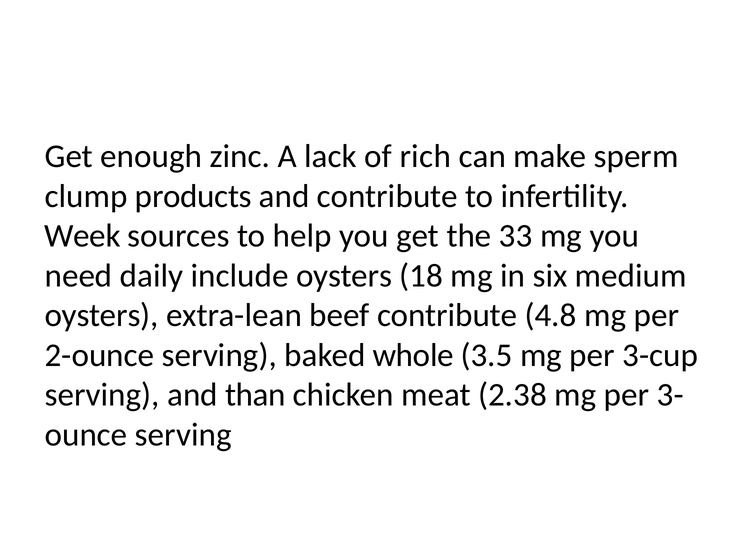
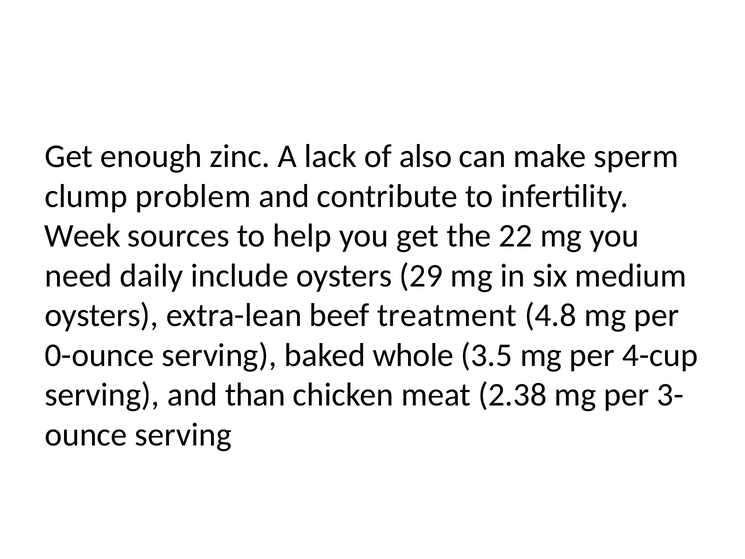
rich: rich -> also
products: products -> problem
33: 33 -> 22
18: 18 -> 29
beef contribute: contribute -> treatment
2-ounce: 2-ounce -> 0-ounce
3-cup: 3-cup -> 4-cup
